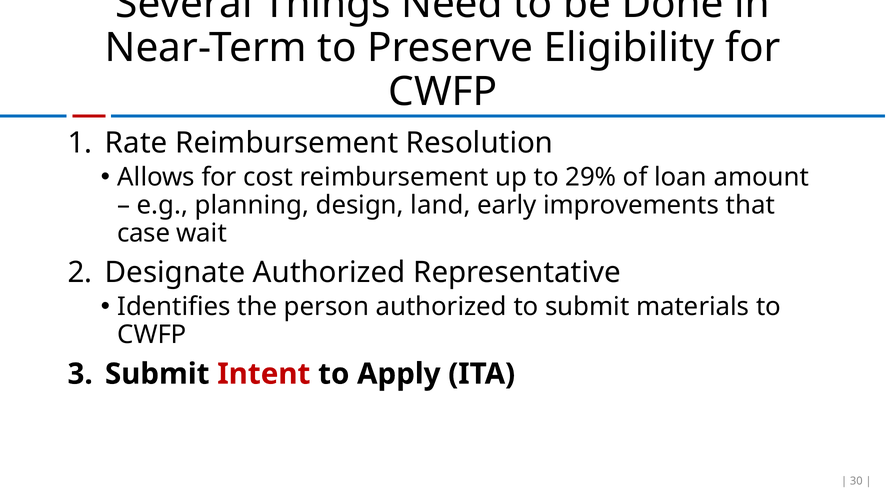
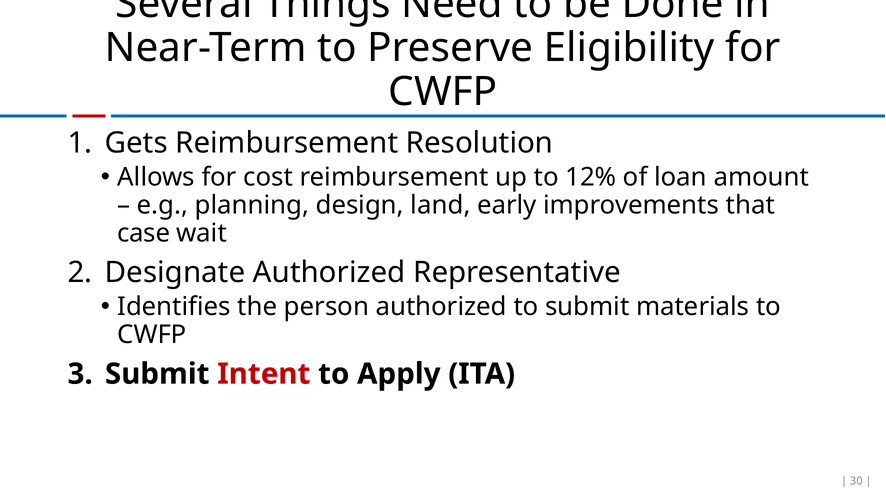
Rate: Rate -> Gets
29%: 29% -> 12%
